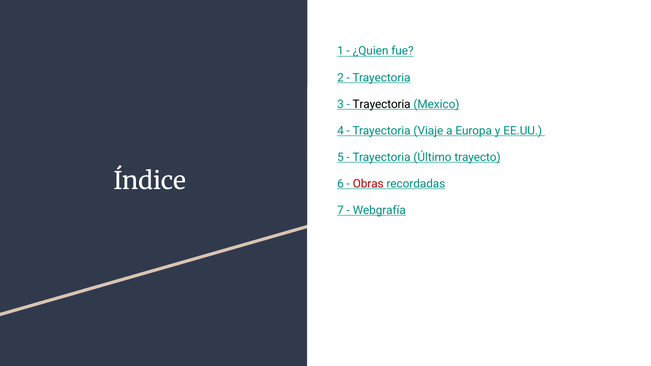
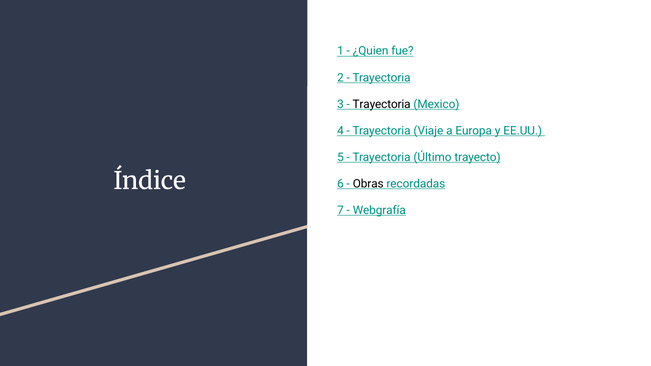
Obras colour: red -> black
